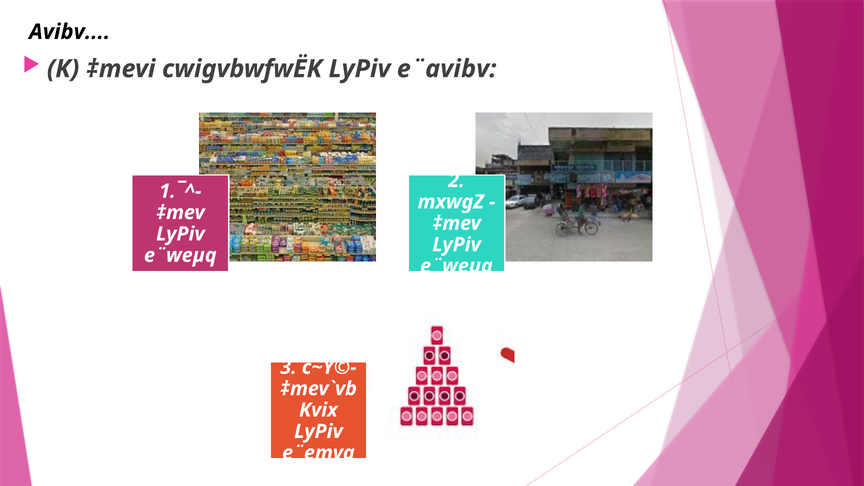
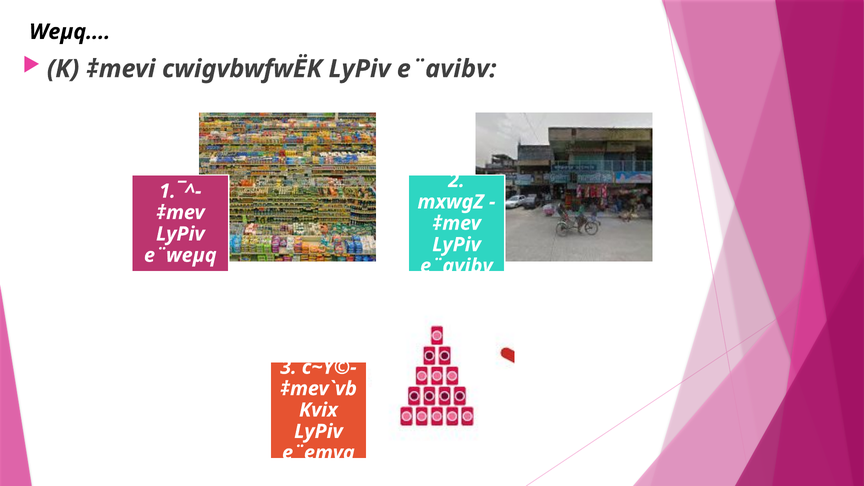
Avibv: Avibv -> Weµq
e¨weµq at (456, 266): e¨weµq -> e¨avibv
